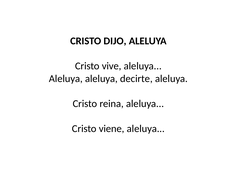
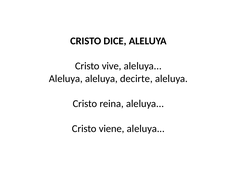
DIJO: DIJO -> DICE
